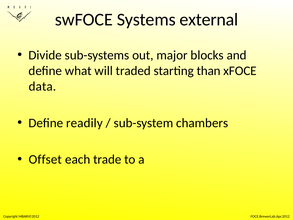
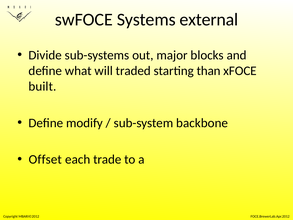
data: data -> built
readily: readily -> modify
chambers: chambers -> backbone
